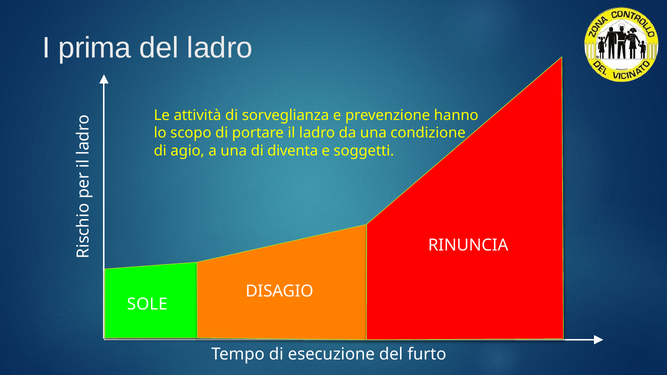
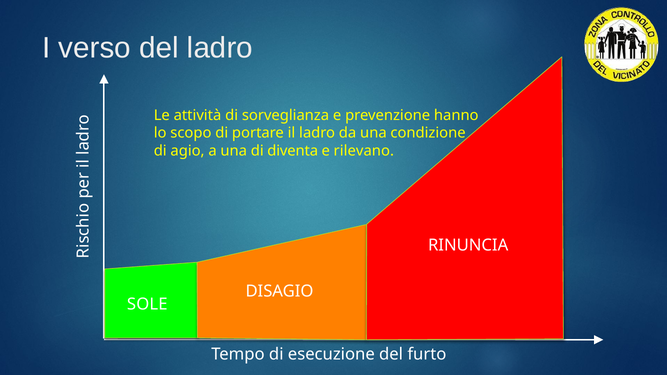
prima: prima -> verso
soggetti: soggetti -> rilevano
